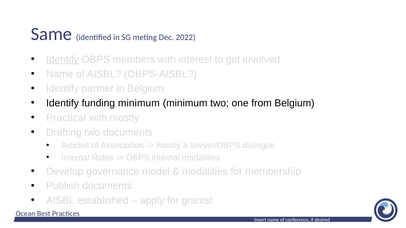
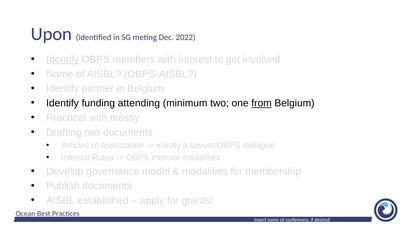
Same: Same -> Upon
funding minimum: minimum -> attending
from underline: none -> present
